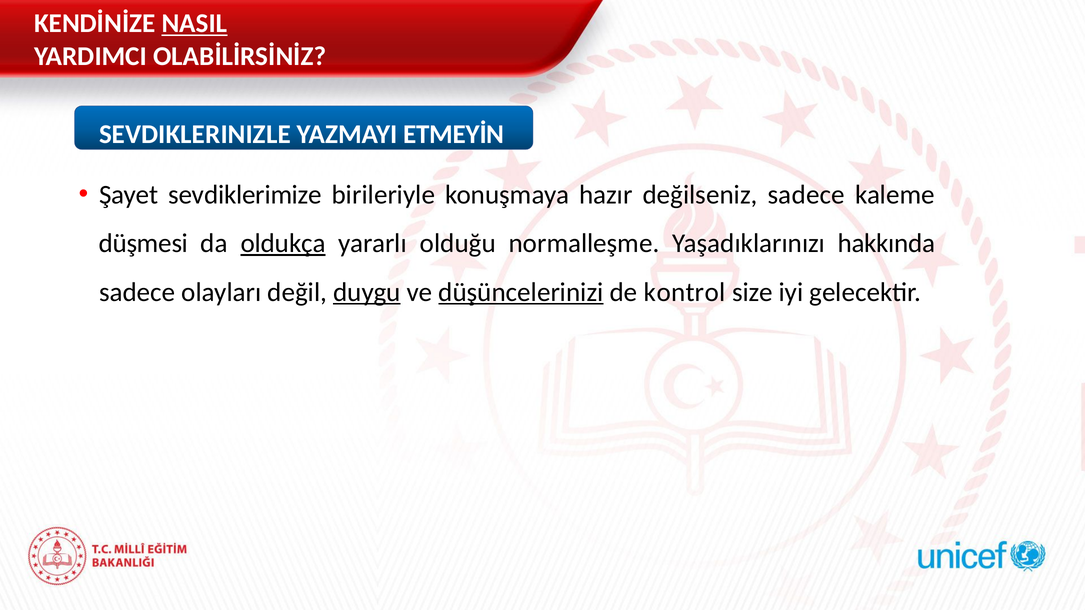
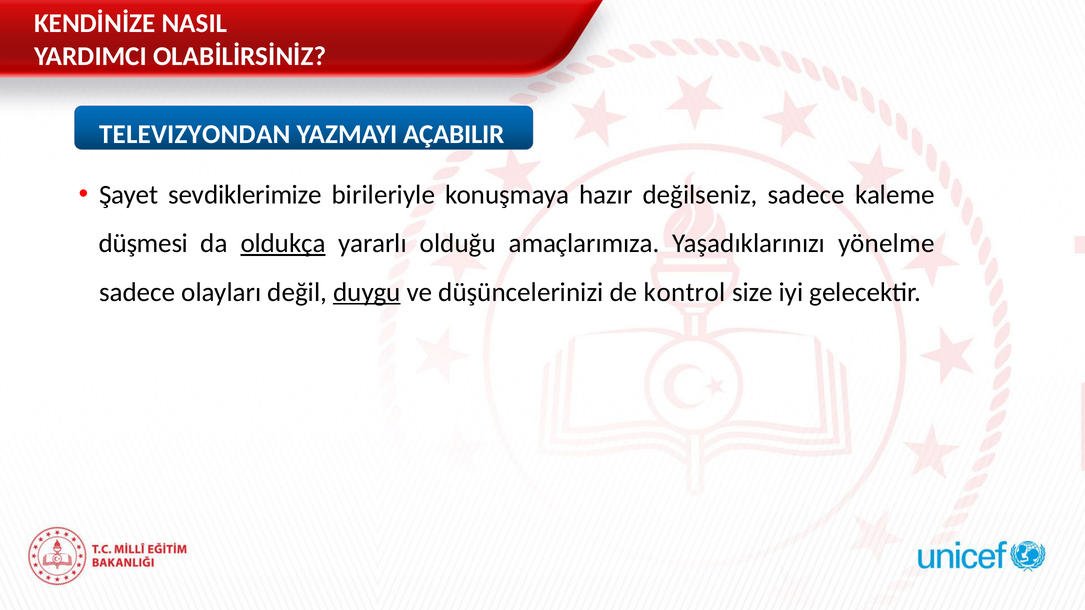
NASIL underline: present -> none
SEVDIKLERINIZLE: SEVDIKLERINIZLE -> TELEVIZYONDAN
ETMEYİN: ETMEYİN -> AÇABILIR
normalleşme: normalleşme -> amaçlarımıza
hakkında: hakkında -> yönelme
düşüncelerinizi underline: present -> none
